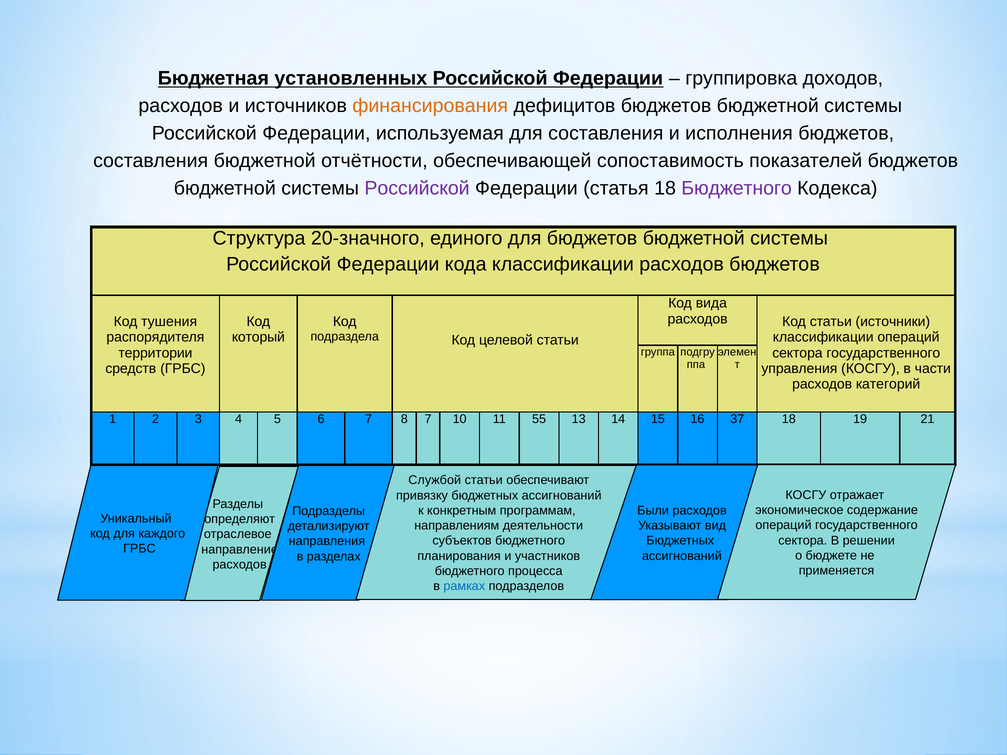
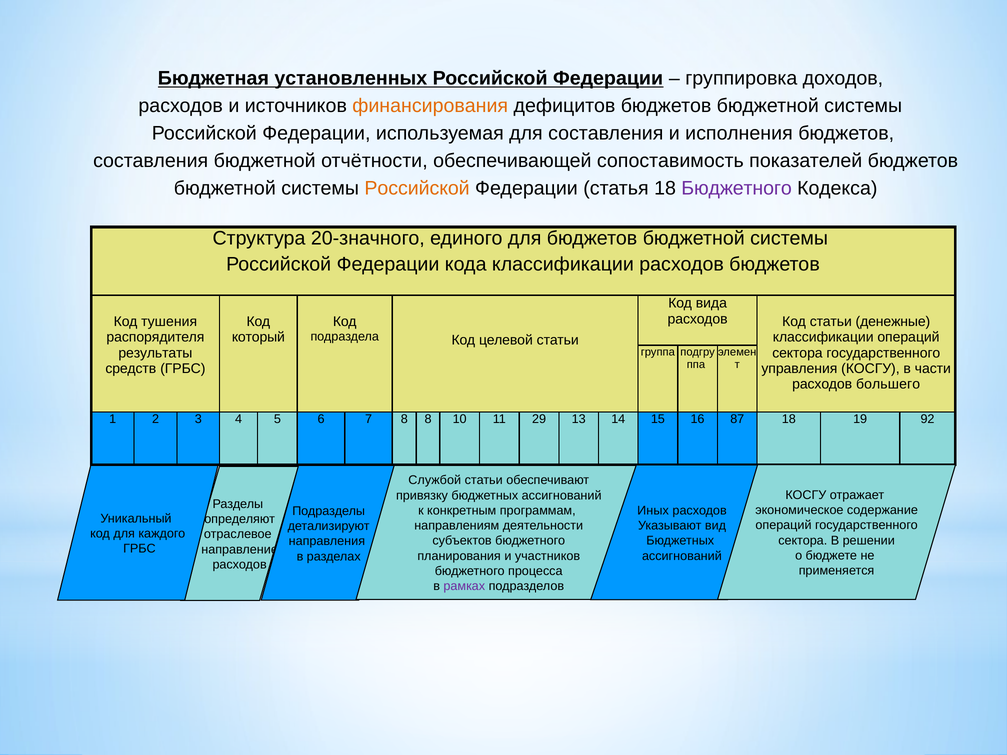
Российской at (417, 188) colour: purple -> orange
источники: источники -> денежные
территории: территории -> результаты
категорий: категорий -> большего
8 7: 7 -> 8
55: 55 -> 29
37: 37 -> 87
21: 21 -> 92
Были: Были -> Иных
рамках colour: blue -> purple
